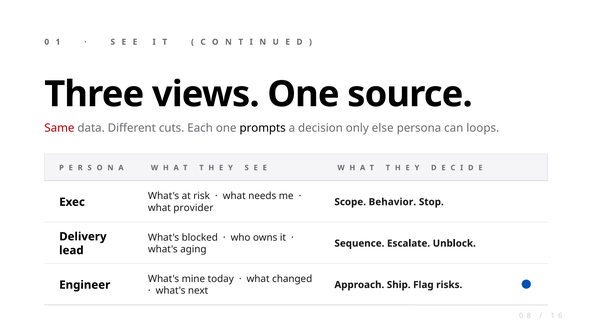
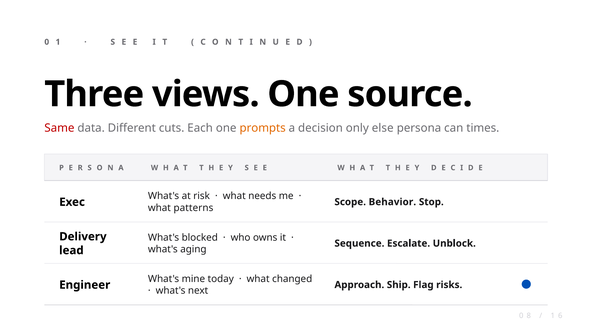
prompts colour: black -> orange
loops: loops -> times
provider: provider -> patterns
